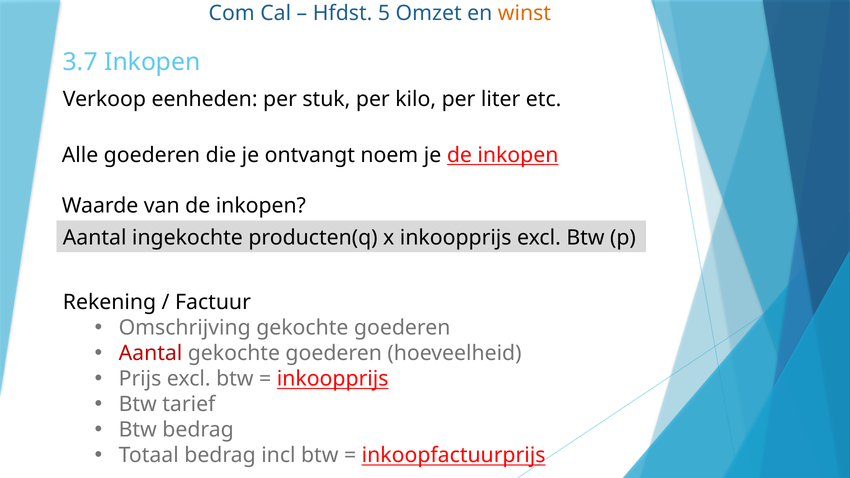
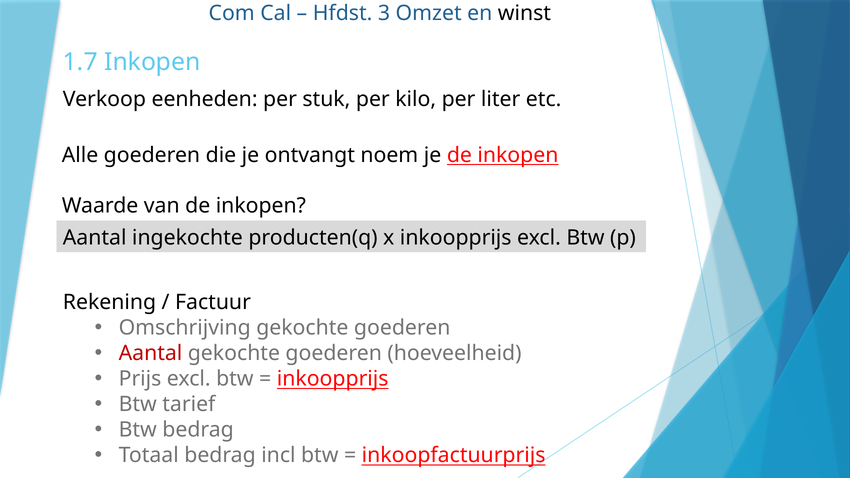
5: 5 -> 3
winst colour: orange -> black
3.7: 3.7 -> 1.7
